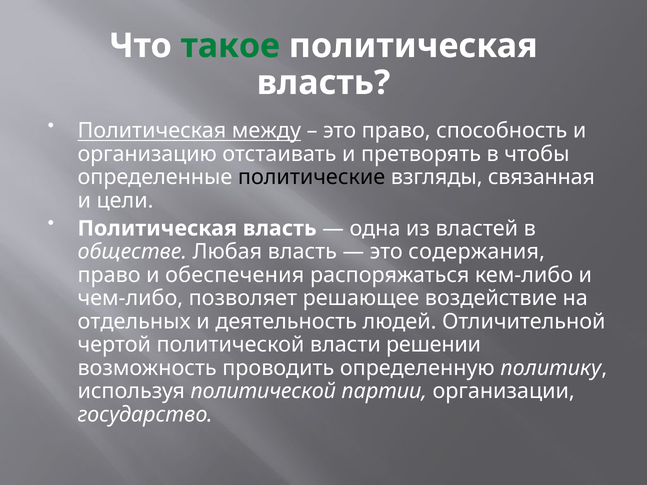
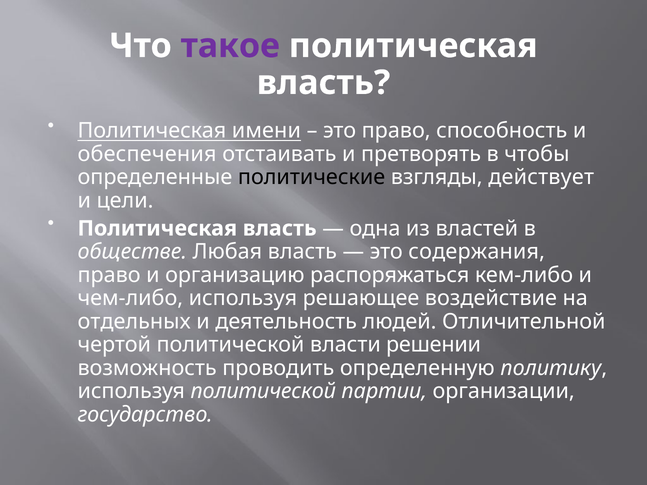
такое colour: green -> purple
между: между -> имени
организацию: организацию -> обеспечения
связанная: связанная -> действует
обеспечения: обеспечения -> организацию
чем-либо позволяет: позволяет -> используя
